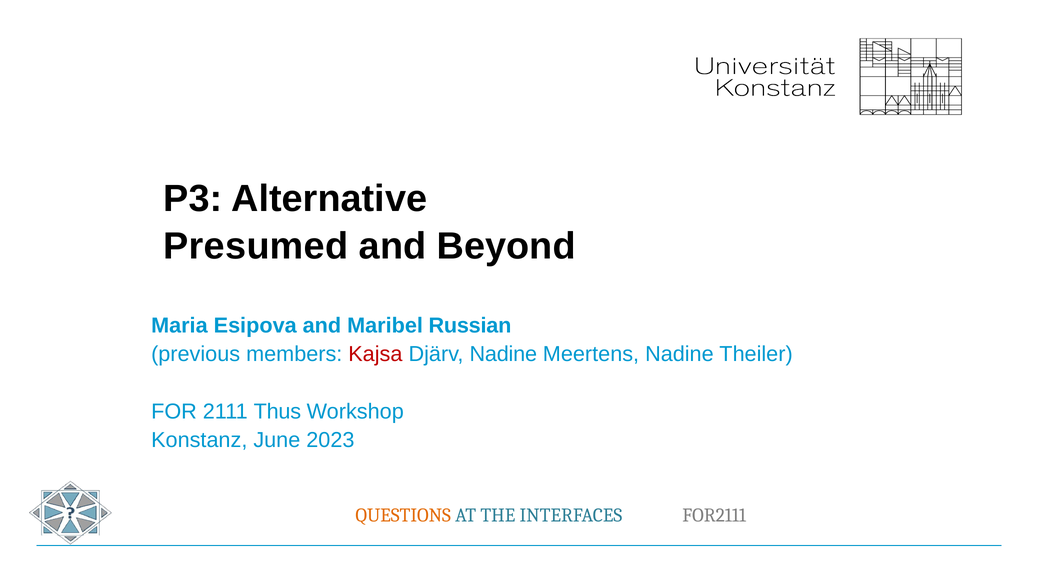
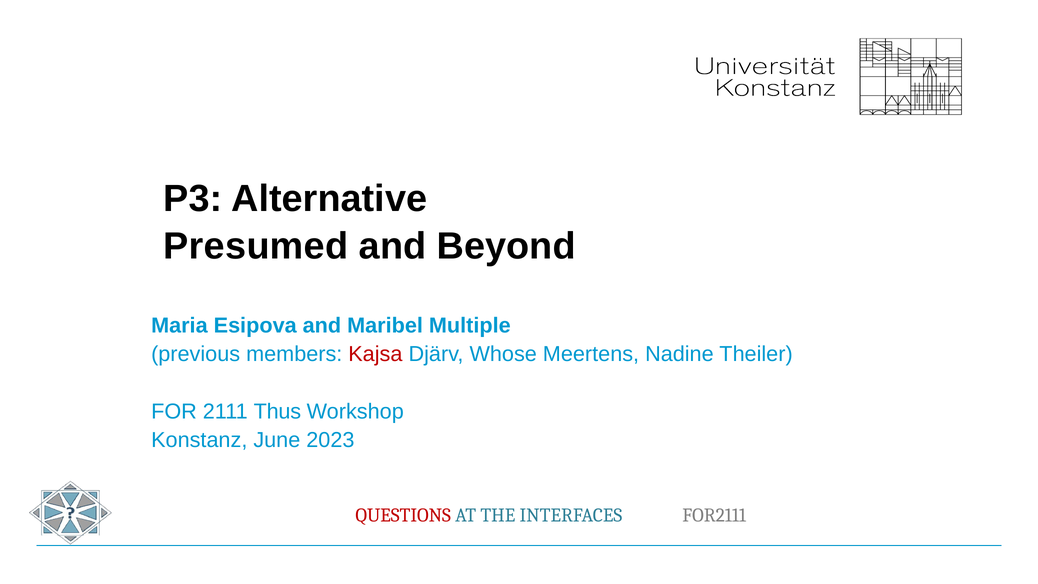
Russian: Russian -> Multiple
Djärv Nadine: Nadine -> Whose
QUESTIONS colour: orange -> red
